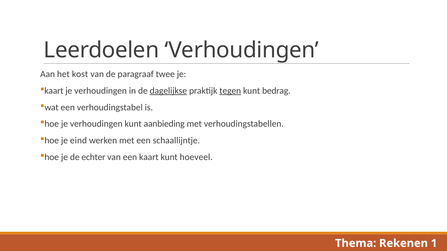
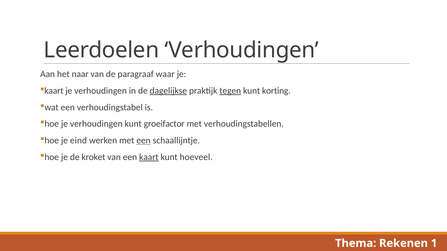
kost: kost -> naar
twee: twee -> waar
bedrag: bedrag -> korting
aanbieding: aanbieding -> groeifactor
een at (144, 141) underline: none -> present
echter: echter -> kroket
kaart at (149, 157) underline: none -> present
